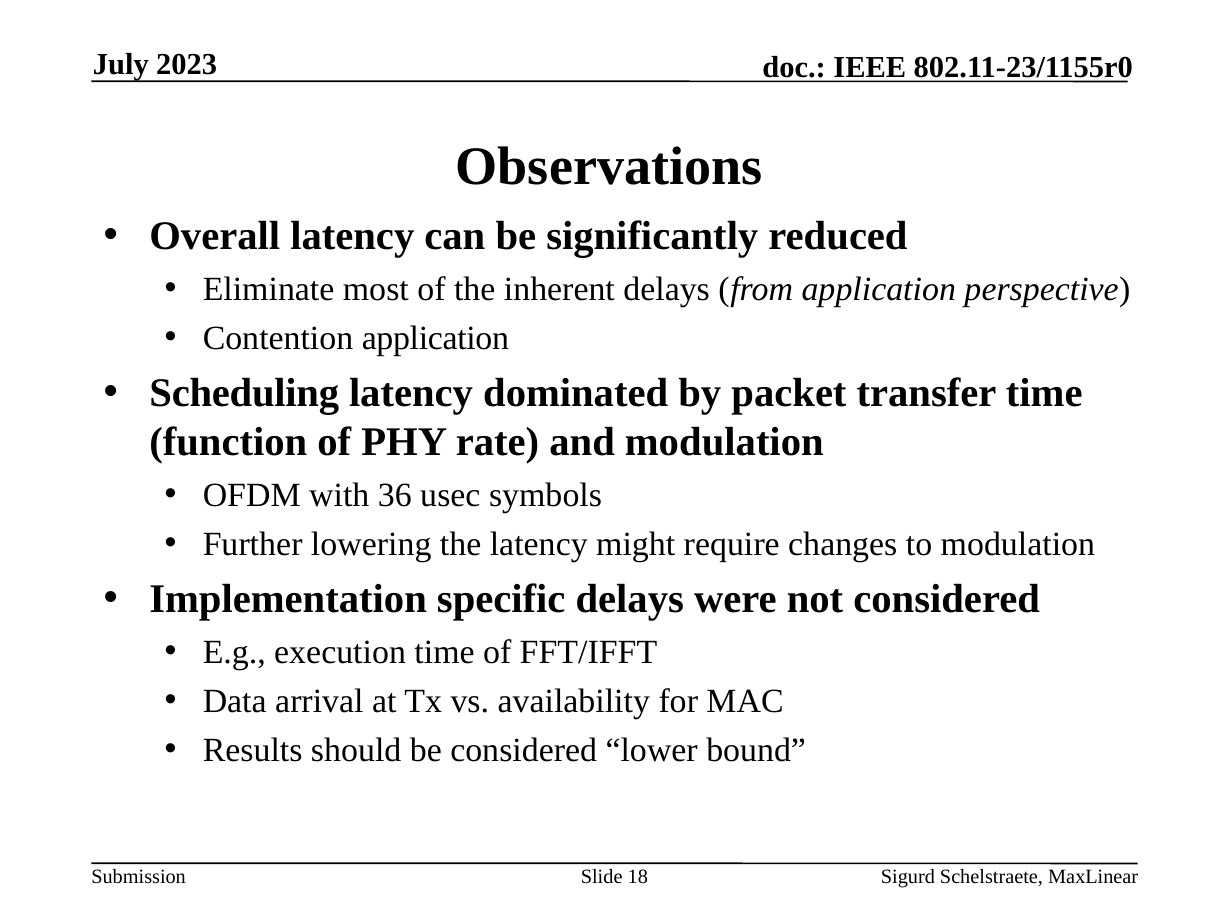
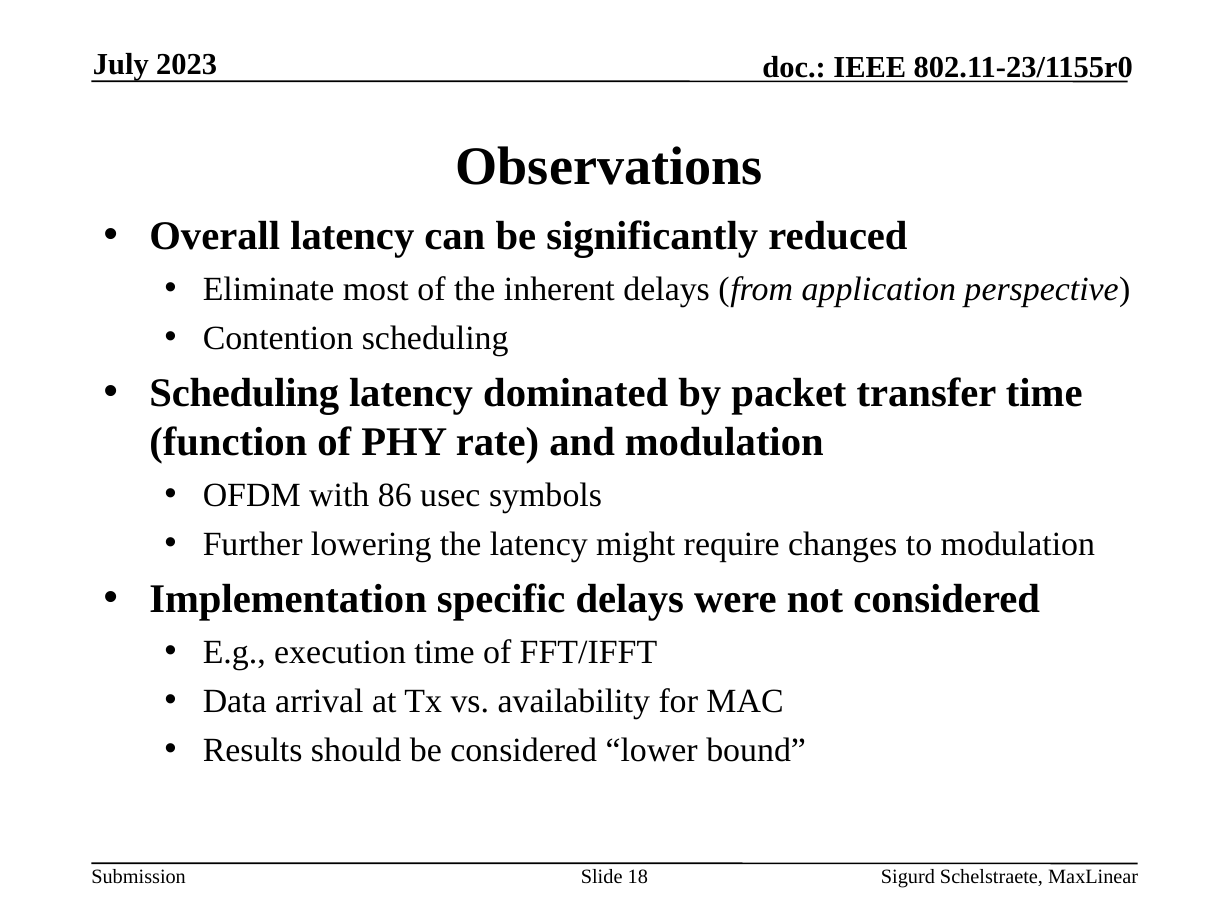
Contention application: application -> scheduling
36: 36 -> 86
